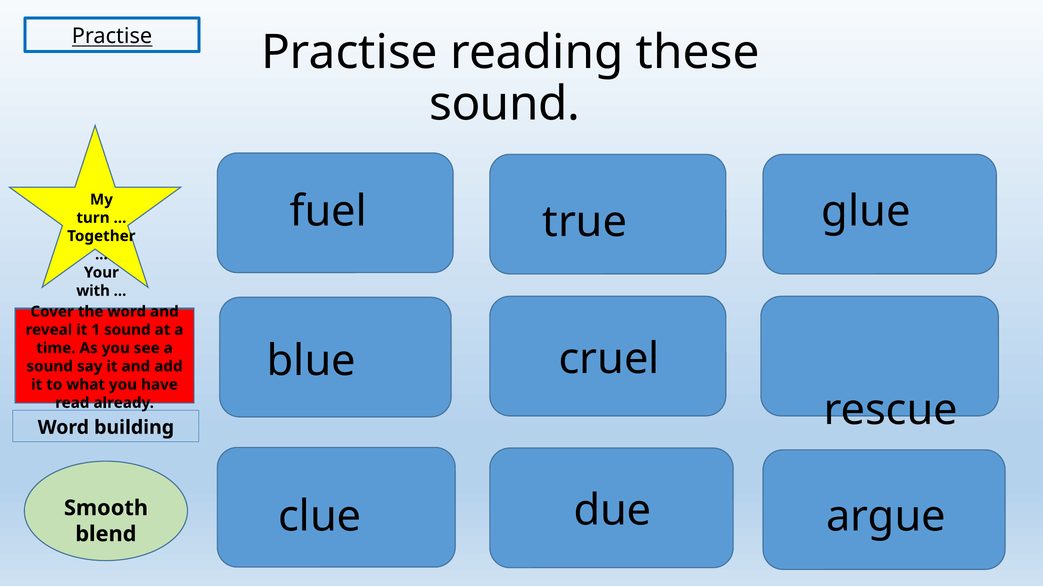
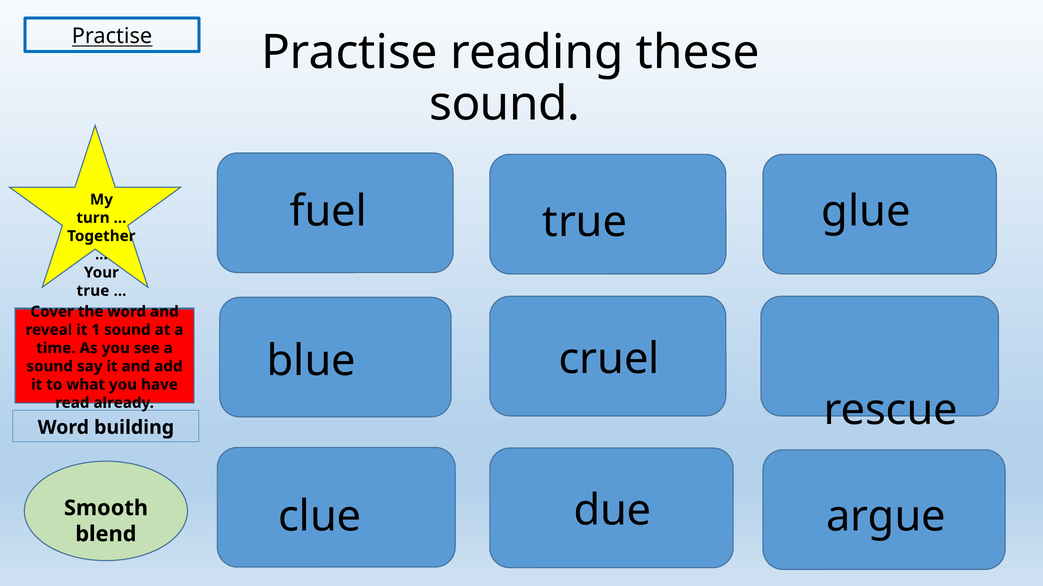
with at (93, 291): with -> true
